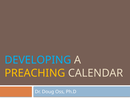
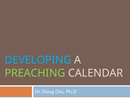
PREACHING colour: yellow -> light green
